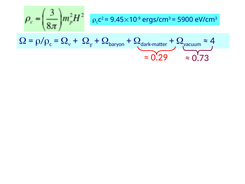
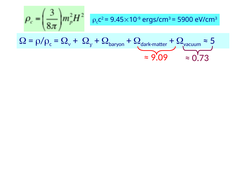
4: 4 -> 5
0.29: 0.29 -> 9.09
